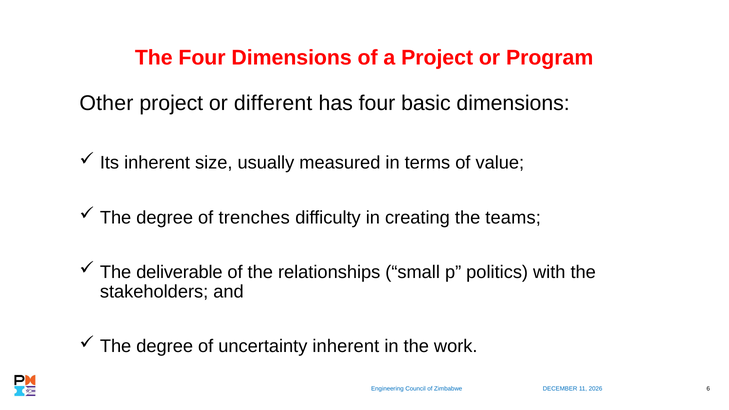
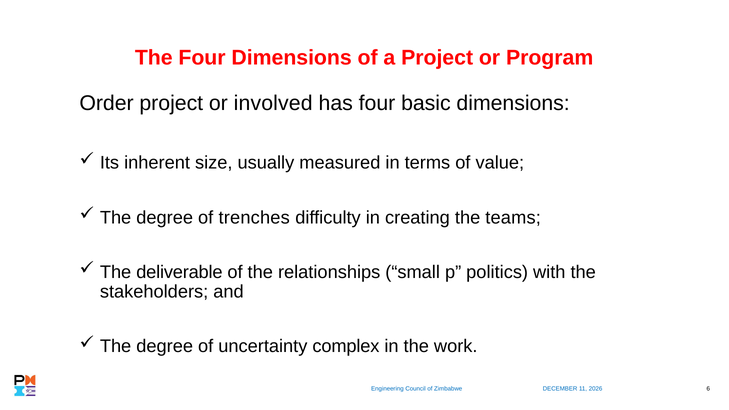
Other: Other -> Order
different: different -> involved
uncertainty inherent: inherent -> complex
